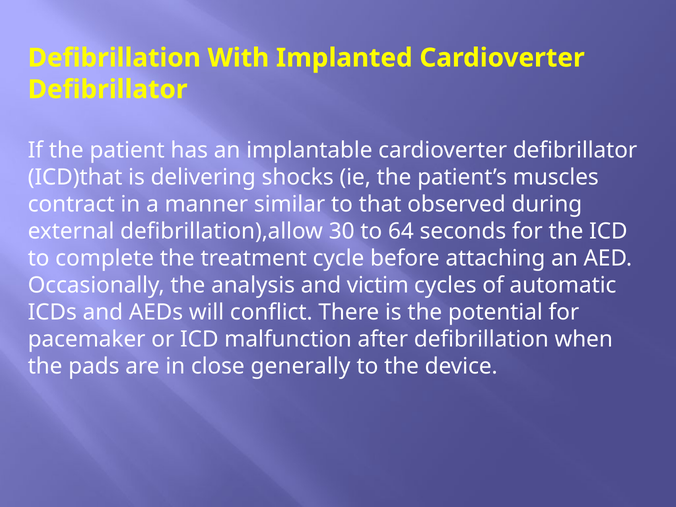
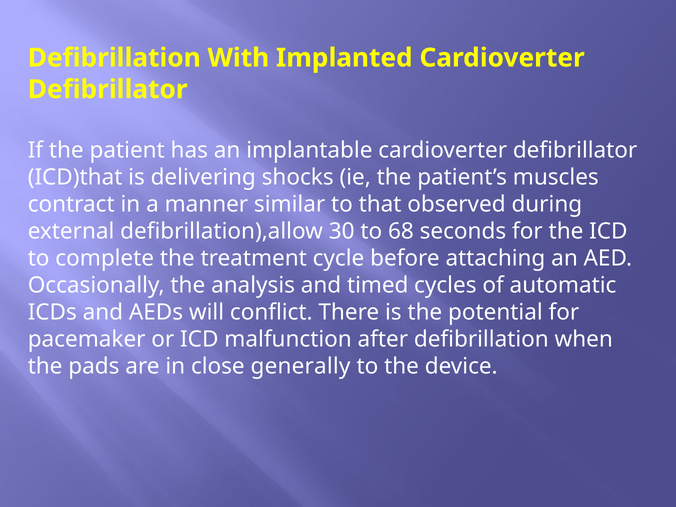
64: 64 -> 68
victim: victim -> timed
